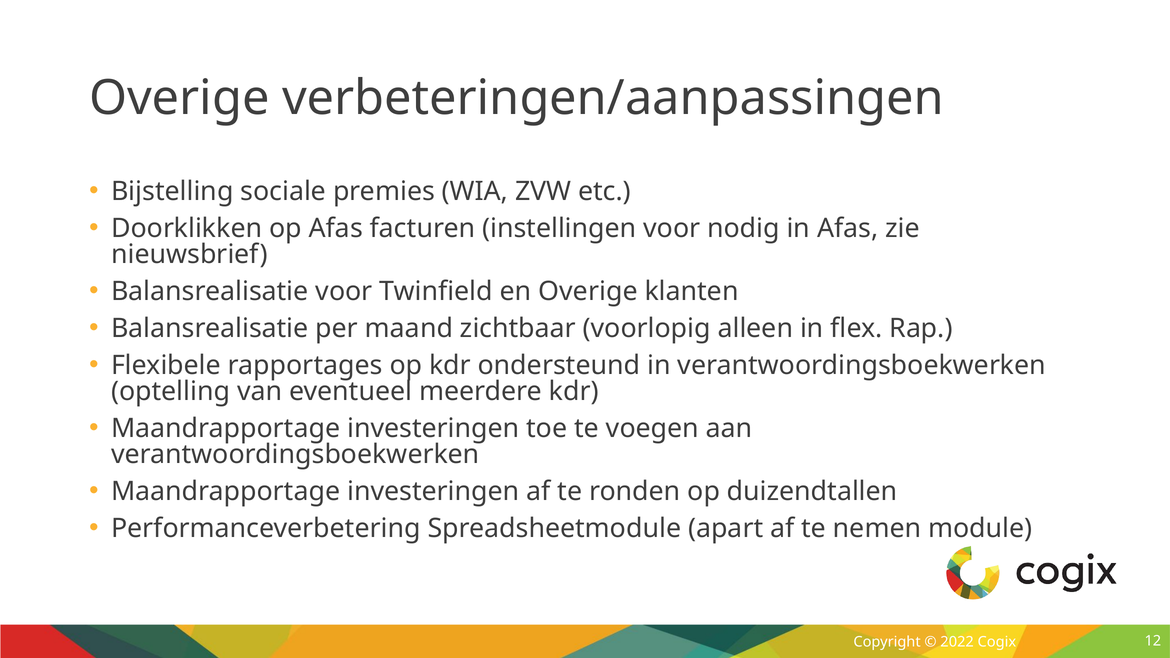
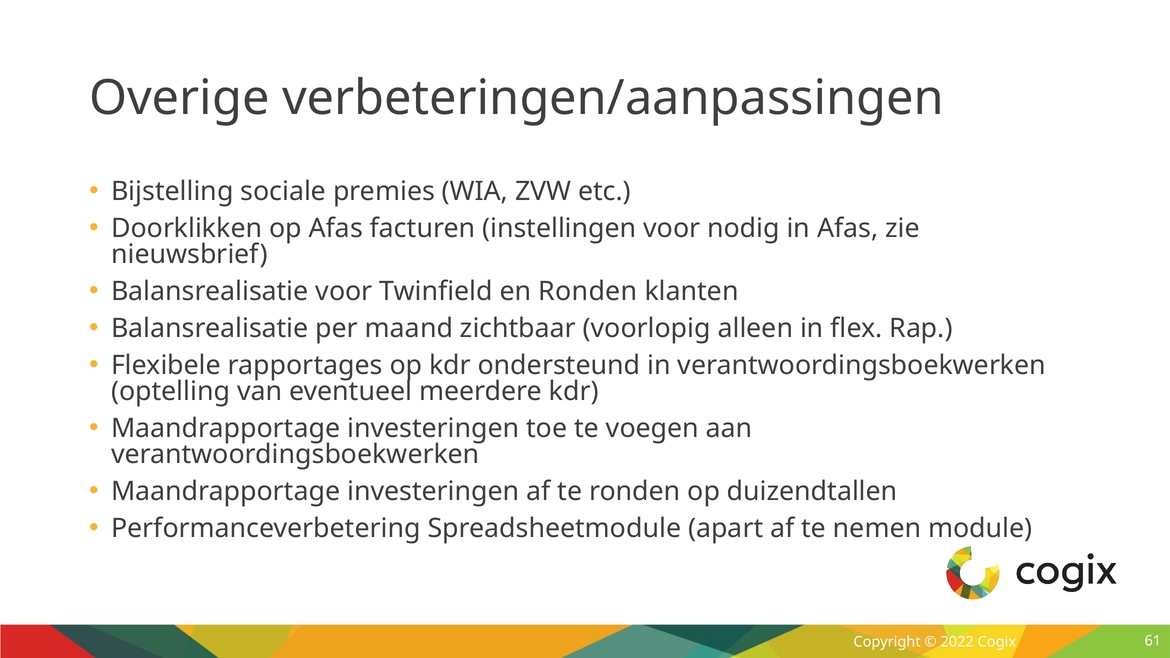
en Overige: Overige -> Ronden
12: 12 -> 61
